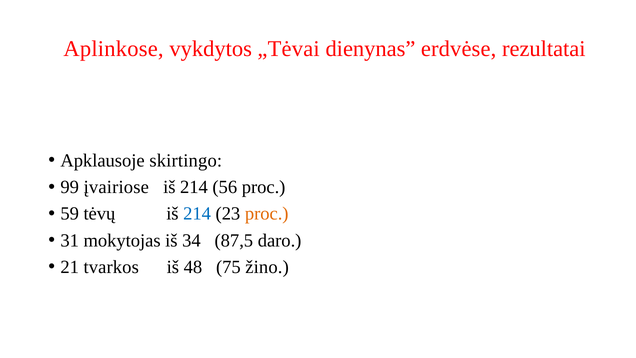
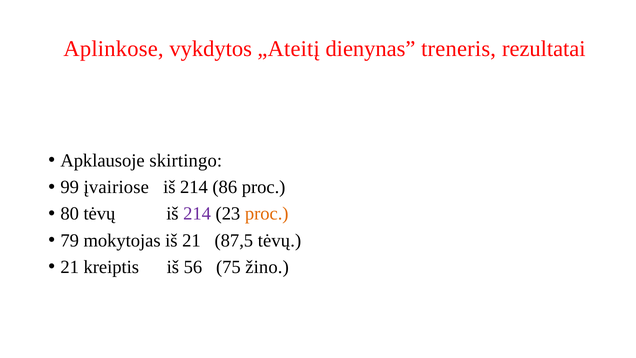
„Tėvai: „Tėvai -> „Ateitį
erdvėse: erdvėse -> treneris
56: 56 -> 86
59: 59 -> 80
214 at (197, 214) colour: blue -> purple
31: 31 -> 79
iš 34: 34 -> 21
87,5 daro: daro -> tėvų
tvarkos: tvarkos -> kreiptis
48: 48 -> 56
